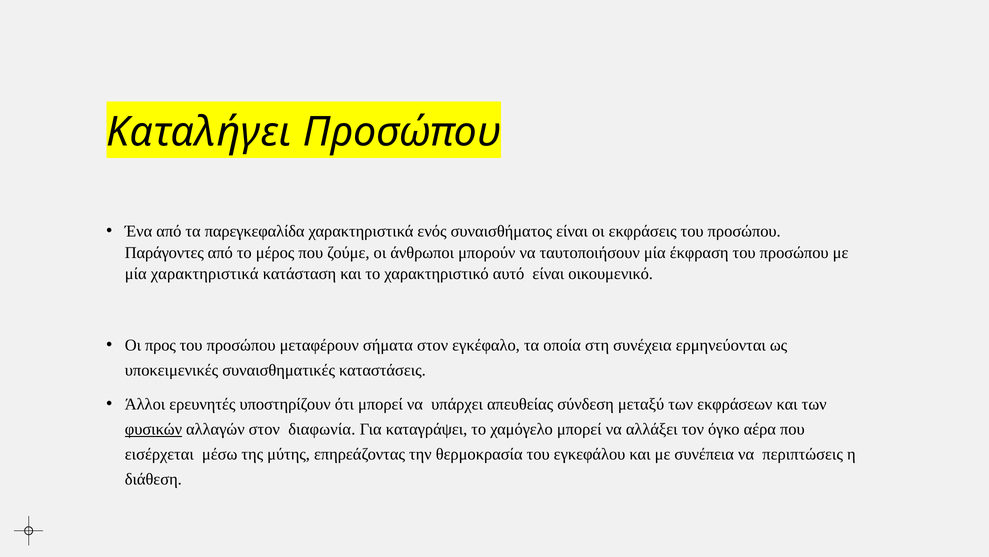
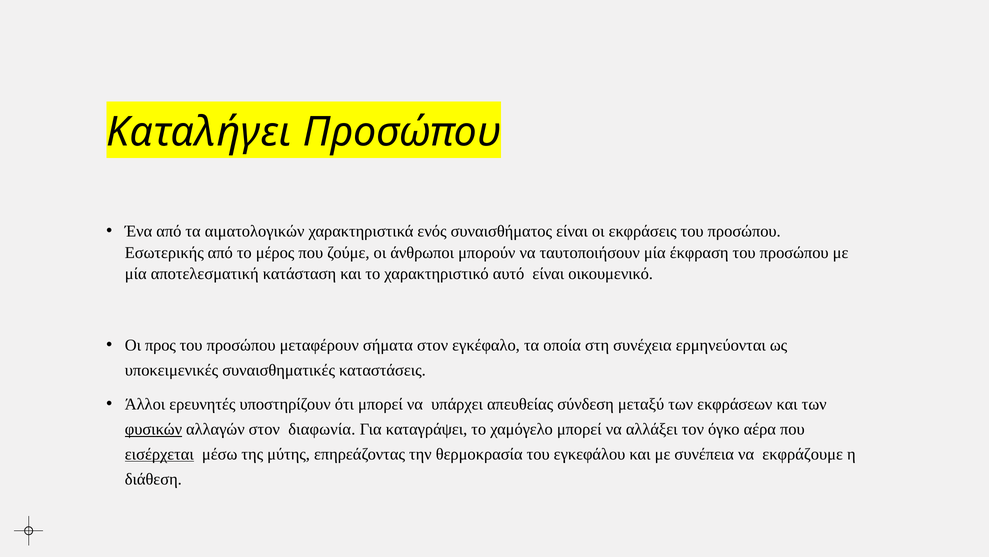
παρεγκεφαλίδα: παρεγκεφαλίδα -> αιματολογικών
Παράγοντες: Παράγοντες -> Εσωτερικής
μία χαρακτηριστικά: χαρακτηριστικά -> αποτελεσματική
εισέρχεται underline: none -> present
περιπτώσεις: περιπτώσεις -> εκφράζουμε
